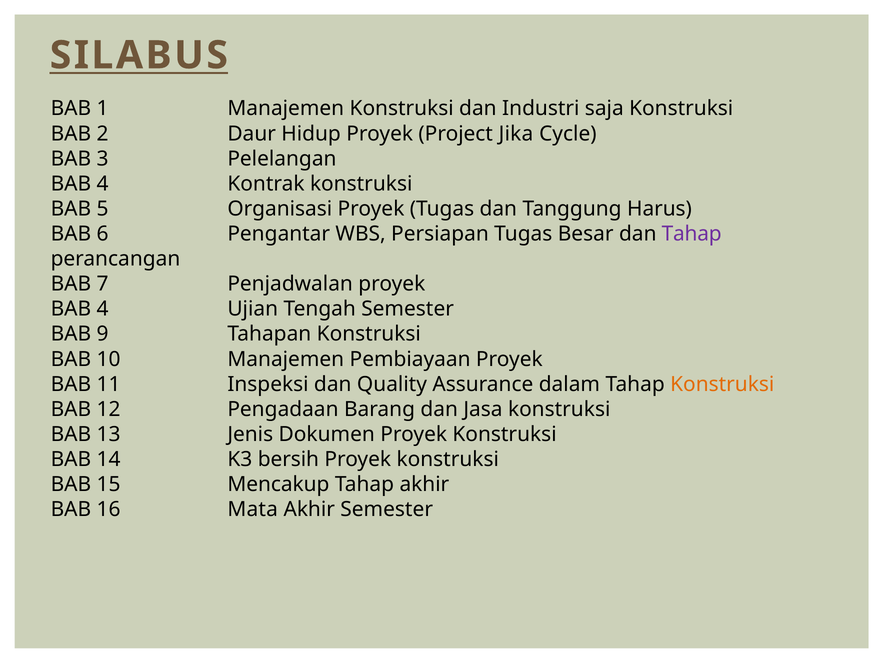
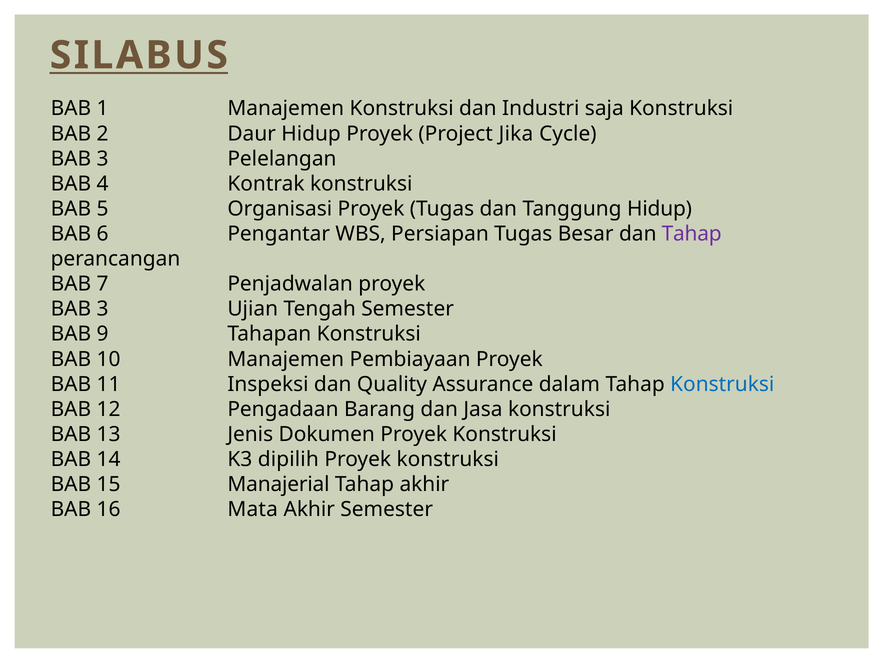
Tanggung Harus: Harus -> Hidup
4 at (103, 309): 4 -> 3
Konstruksi at (722, 384) colour: orange -> blue
bersih: bersih -> dipilih
Mencakup: Mencakup -> Manajerial
